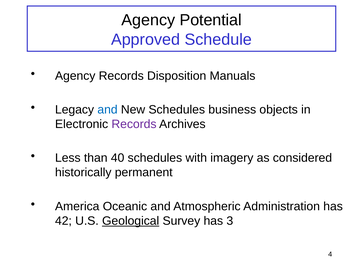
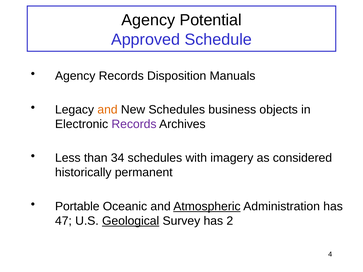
and at (107, 110) colour: blue -> orange
40: 40 -> 34
America: America -> Portable
Atmospheric underline: none -> present
42: 42 -> 47
3: 3 -> 2
